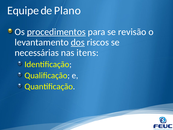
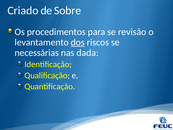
Equipe: Equipe -> Criado
Plano: Plano -> Sobre
procedimentos underline: present -> none
itens: itens -> dada
